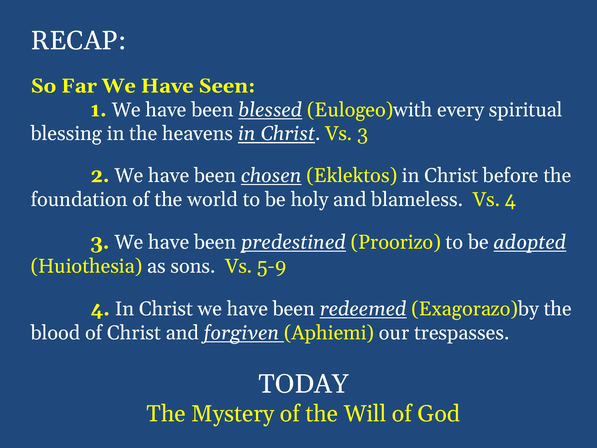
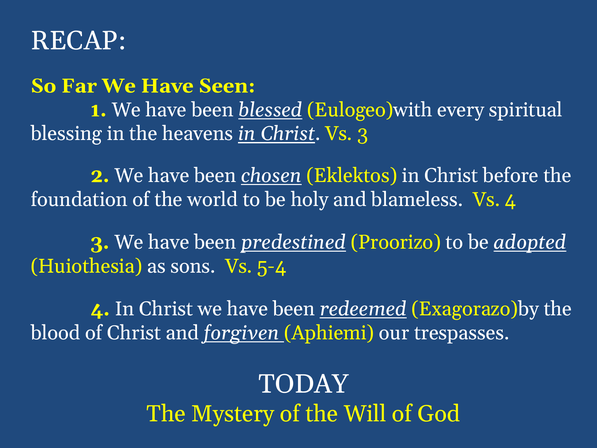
5-9: 5-9 -> 5-4
